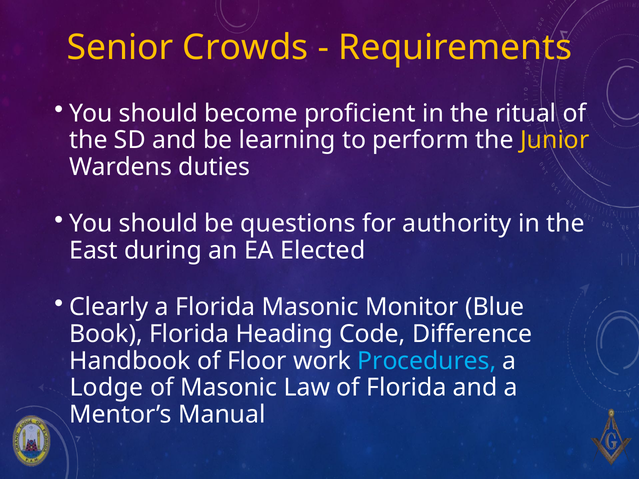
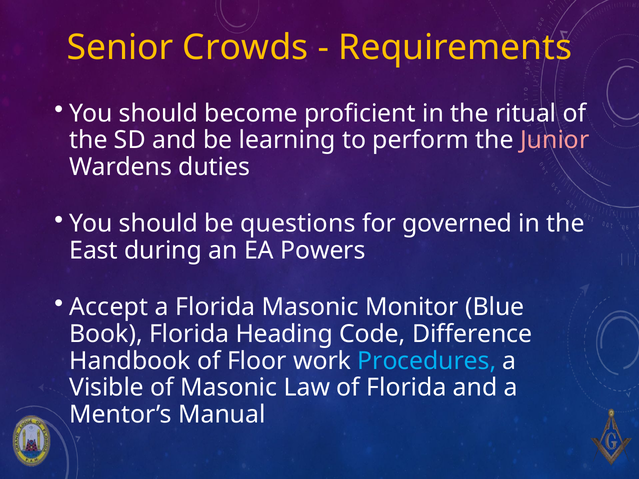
Junior colour: yellow -> pink
authority: authority -> governed
Elected: Elected -> Powers
Clearly: Clearly -> Accept
Lodge: Lodge -> Visible
